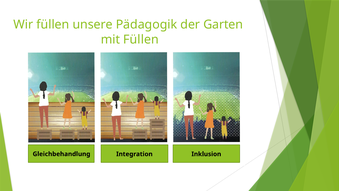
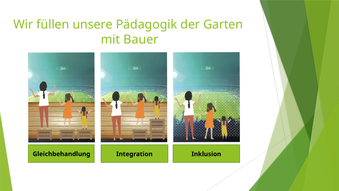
mit Füllen: Füllen -> Bauer
